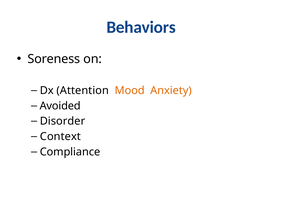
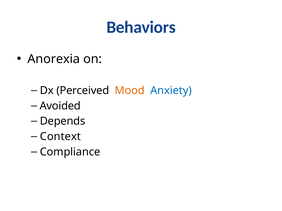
Soreness: Soreness -> Anorexia
Attention: Attention -> Perceived
Anxiety colour: orange -> blue
Disorder: Disorder -> Depends
